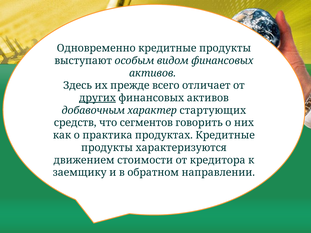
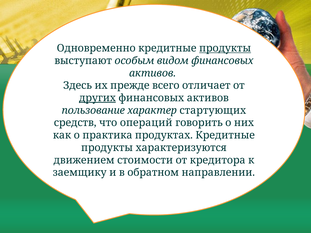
продукты at (225, 48) underline: none -> present
добавочным: добавочным -> пользование
сегментов: сегментов -> операций
